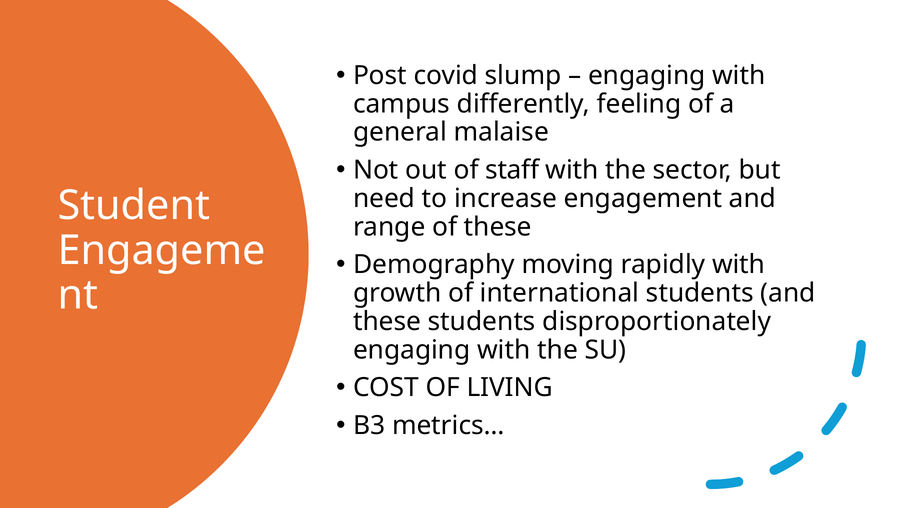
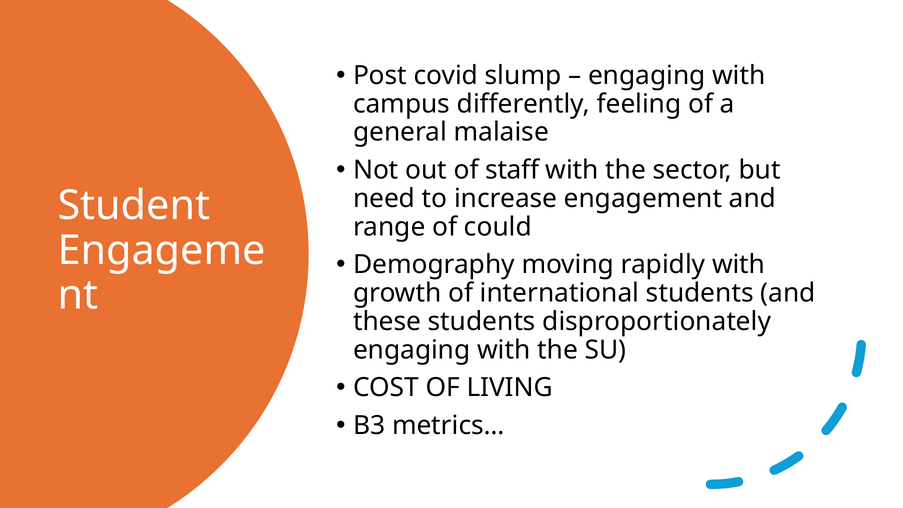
of these: these -> could
